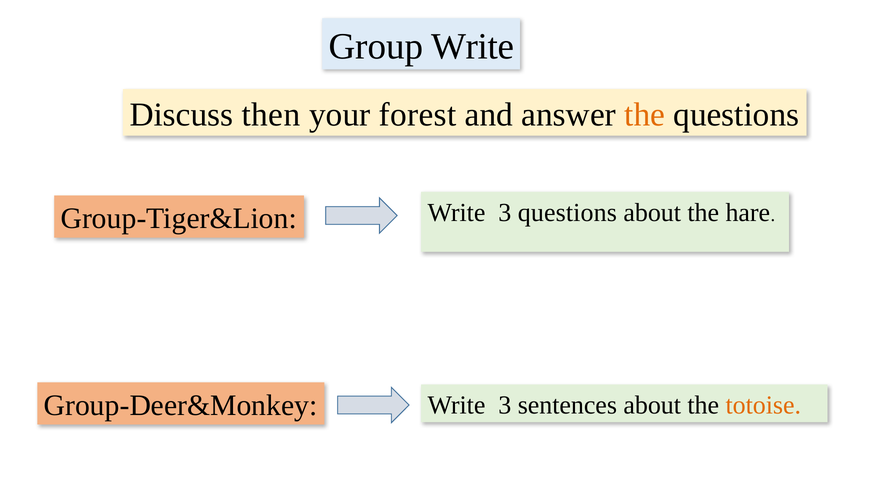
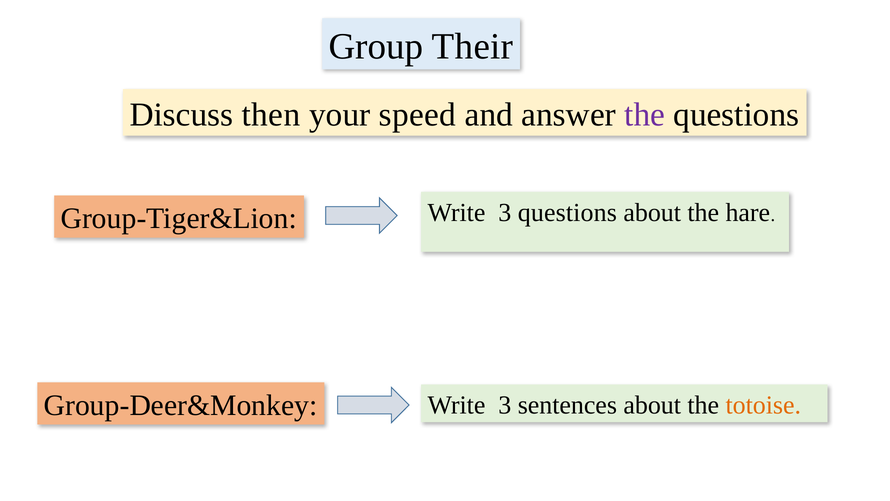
Group Write: Write -> Their
forest: forest -> speed
the at (645, 115) colour: orange -> purple
